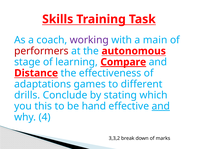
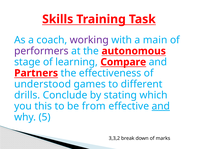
performers colour: red -> purple
Compare underline: present -> none
Distance: Distance -> Partners
adaptations: adaptations -> understood
hand: hand -> from
4: 4 -> 5
